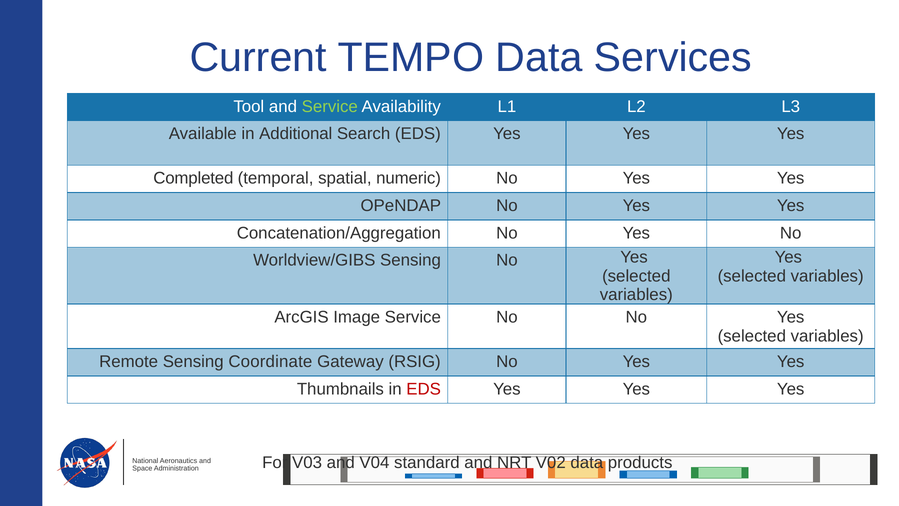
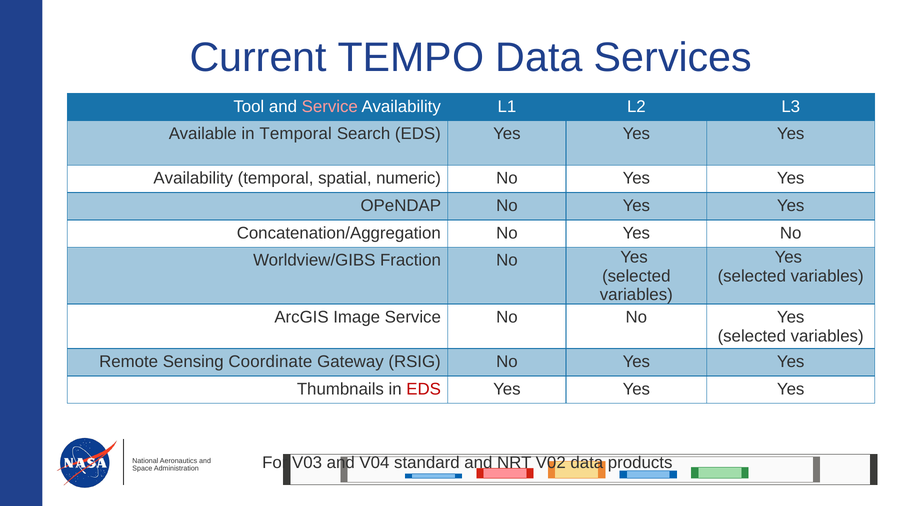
Service at (330, 106) colour: light green -> pink
in Additional: Additional -> Temporal
Completed at (193, 178): Completed -> Availability
Worldview/GIBS Sensing: Sensing -> Fraction
